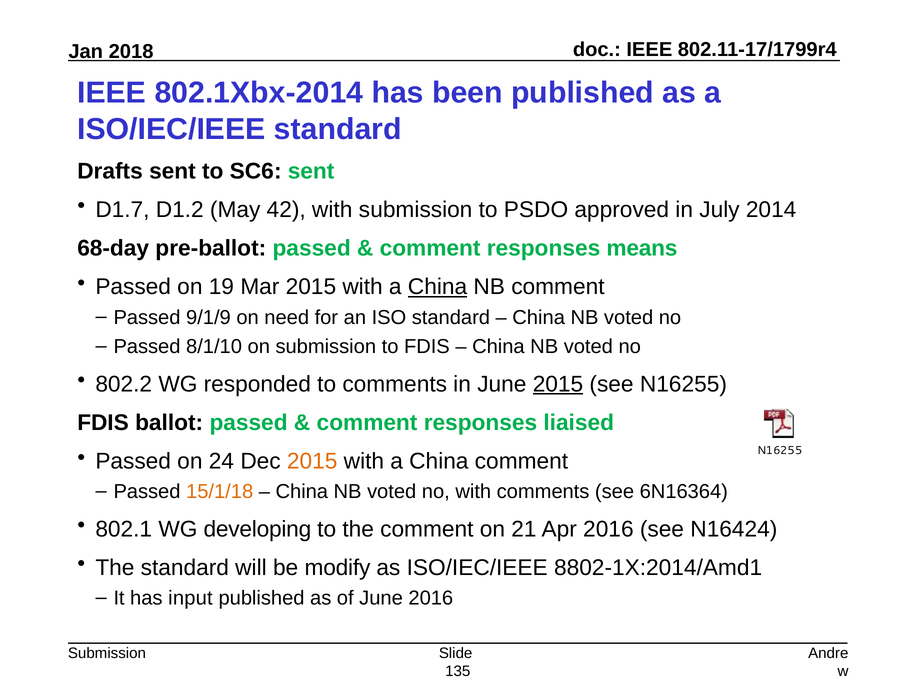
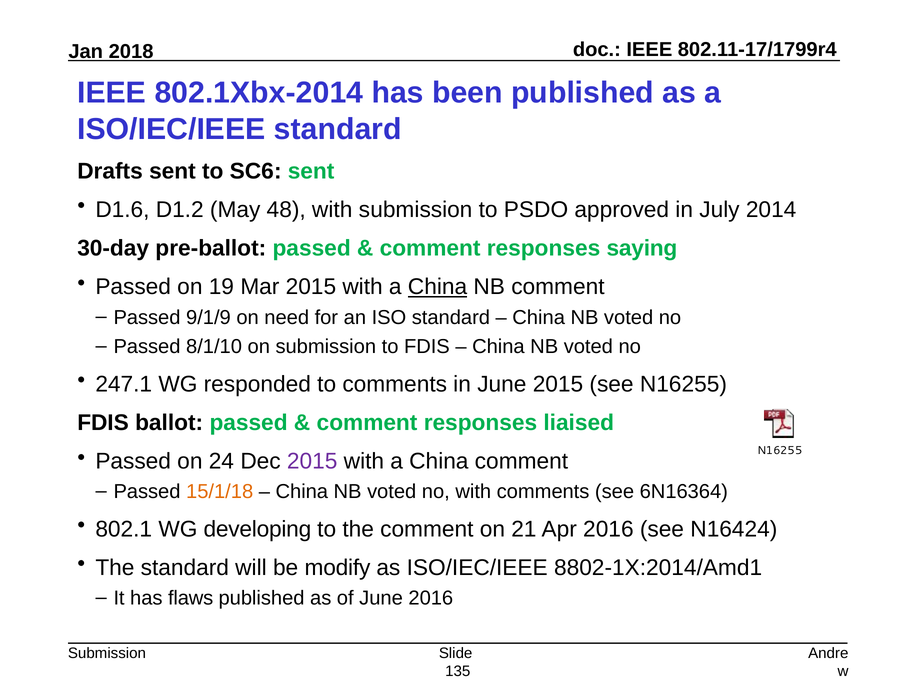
D1.7: D1.7 -> D1.6
42: 42 -> 48
68-day: 68-day -> 30-day
means: means -> saying
802.2: 802.2 -> 247.1
2015 at (558, 384) underline: present -> none
2015 at (312, 461) colour: orange -> purple
input: input -> flaws
